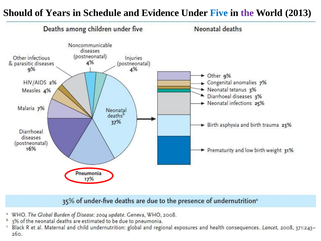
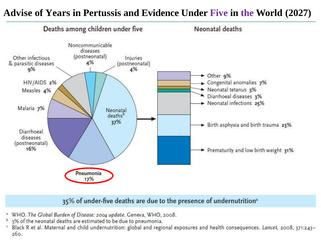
Should: Should -> Advise
Schedule: Schedule -> Pertussis
Five colour: blue -> purple
2013: 2013 -> 2027
